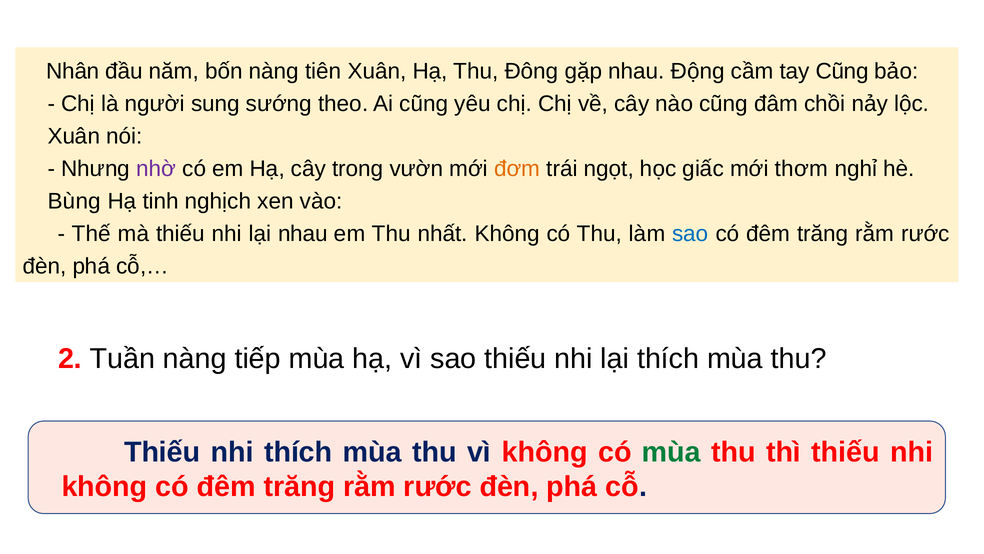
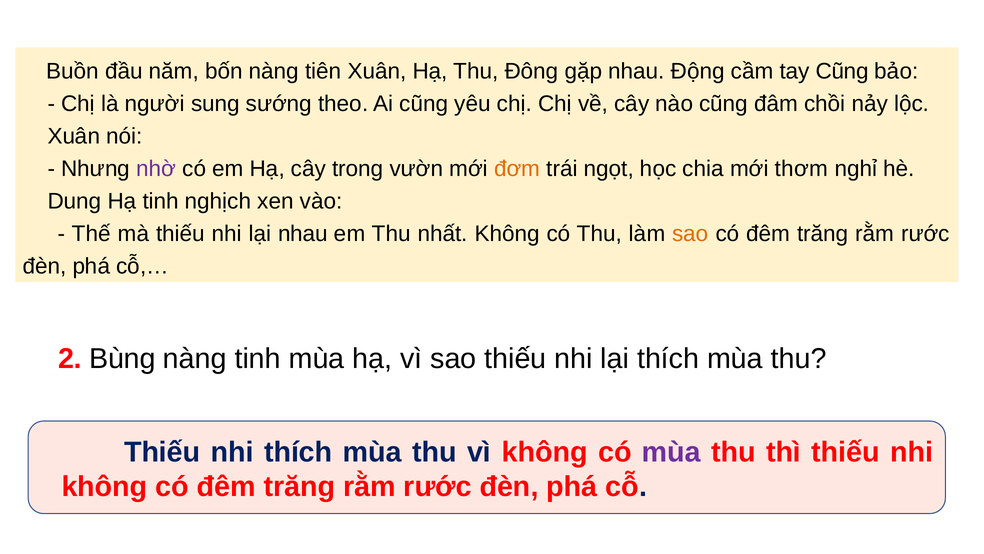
Nhân: Nhân -> Buồn
giấc: giấc -> chia
Bùng: Bùng -> Dung
sao at (690, 234) colour: blue -> orange
Tuần: Tuần -> Bùng
nàng tiếp: tiếp -> tinh
mùa at (671, 452) colour: green -> purple
